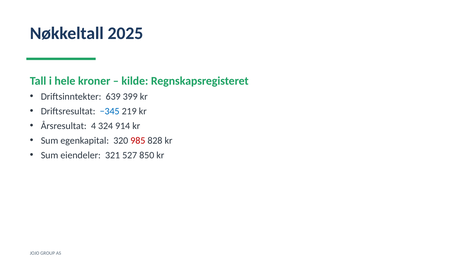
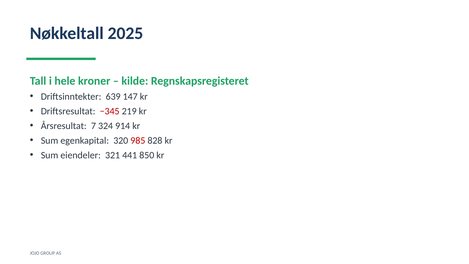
399: 399 -> 147
−345 colour: blue -> red
4: 4 -> 7
527: 527 -> 441
